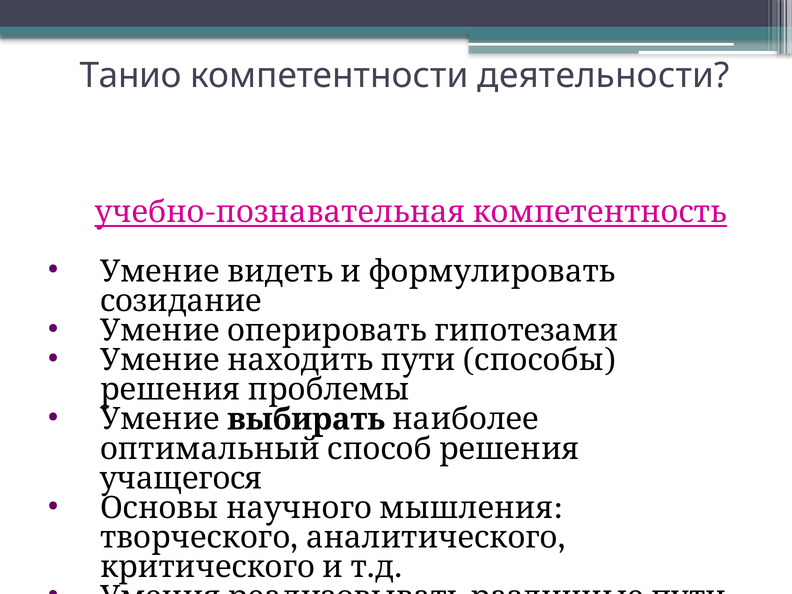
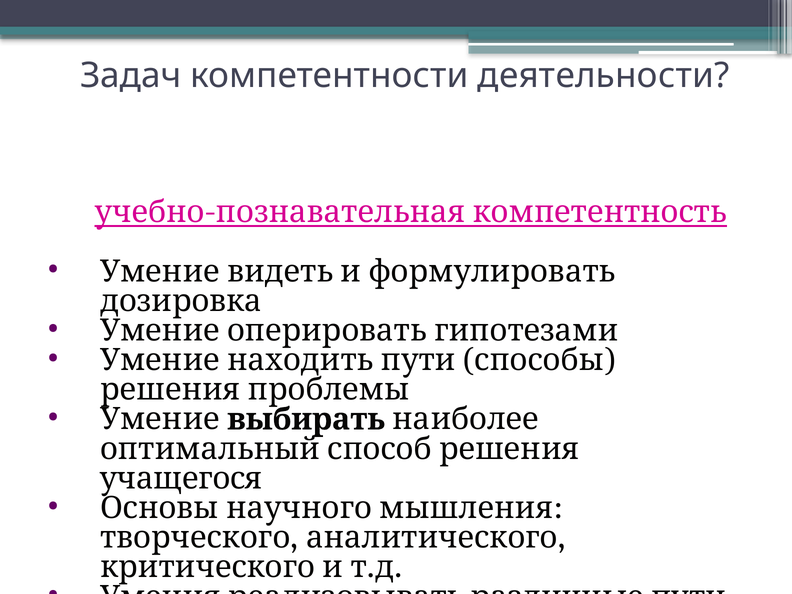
Танио: Танио -> Задач
созидание: созидание -> дозировка
